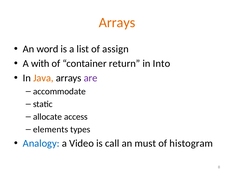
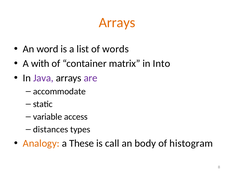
assign: assign -> words
return: return -> matrix
Java colour: orange -> purple
allocate: allocate -> variable
elements: elements -> distances
Analogy colour: blue -> orange
Video: Video -> These
must: must -> body
